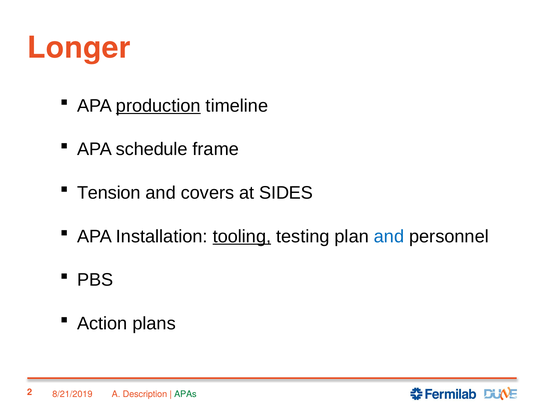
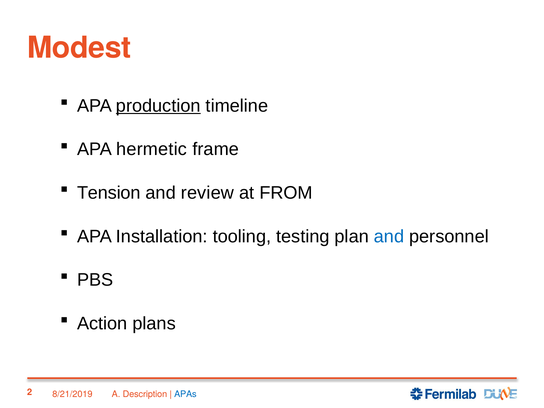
Longer: Longer -> Modest
schedule: schedule -> hermetic
covers: covers -> review
SIDES: SIDES -> FROM
tooling underline: present -> none
APAs colour: green -> blue
